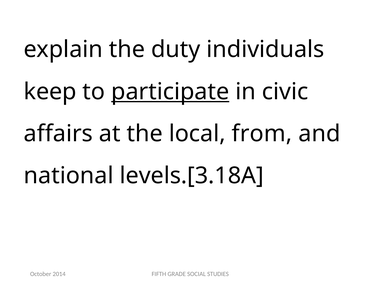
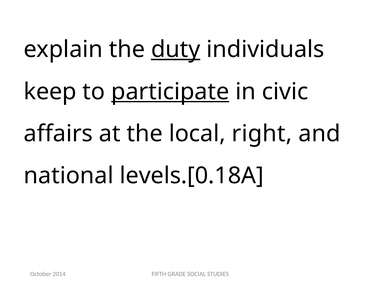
duty underline: none -> present
from: from -> right
levels.[3.18A: levels.[3.18A -> levels.[0.18A
